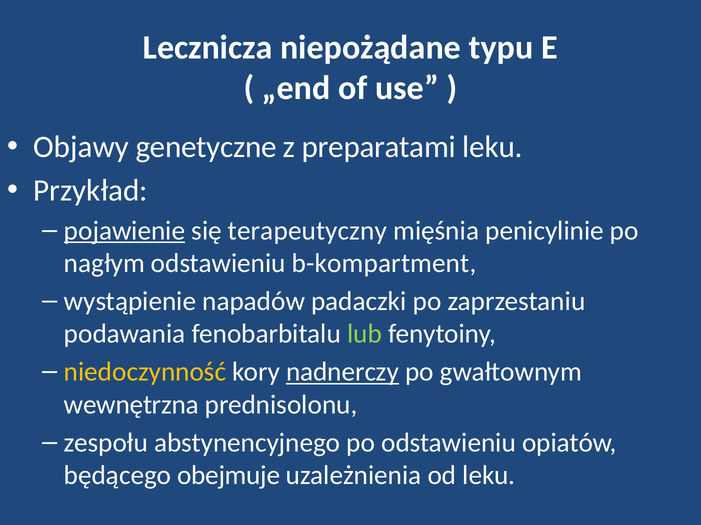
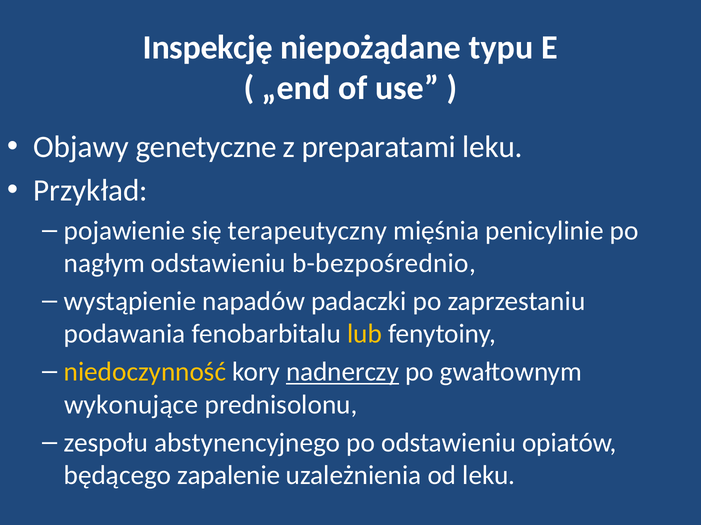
Lecznicza: Lecznicza -> Inspekcję
pojawienie underline: present -> none
b-kompartment: b-kompartment -> b-bezpośrednio
lub colour: light green -> yellow
wewnętrzna: wewnętrzna -> wykonujące
obejmuje: obejmuje -> zapalenie
